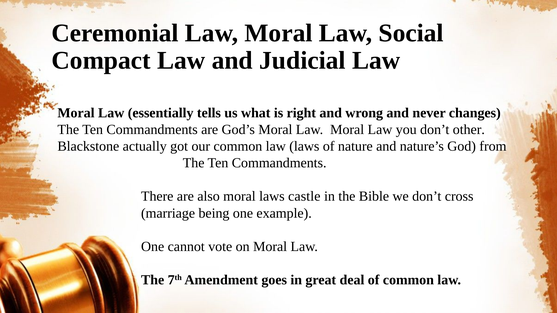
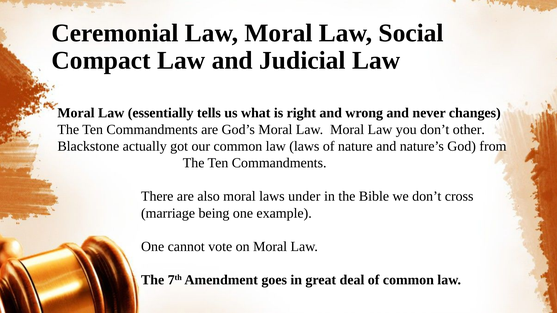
castle: castle -> under
